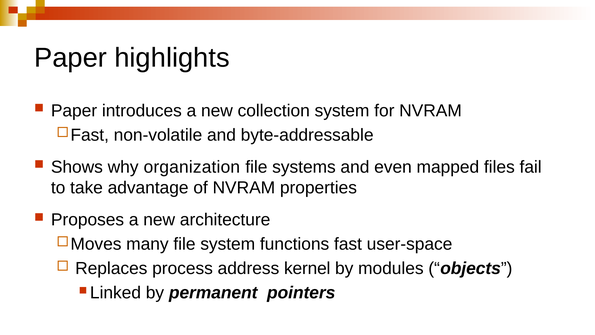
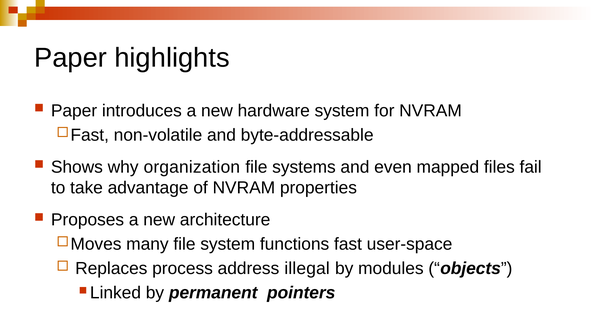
collection: collection -> hardware
kernel: kernel -> illegal
